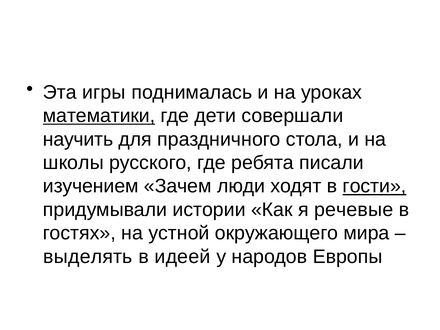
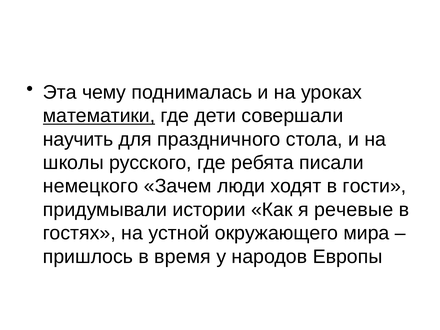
игры: игры -> чему
изучением: изучением -> немецкого
гости underline: present -> none
выделять: выделять -> пришлось
идеей: идеей -> время
